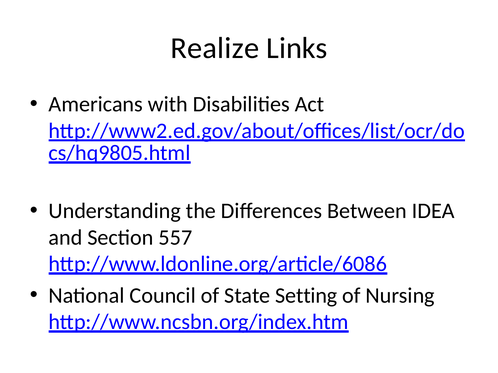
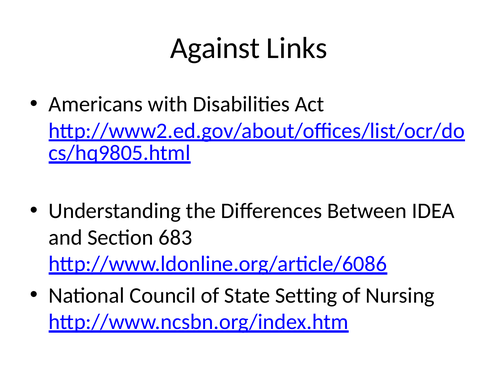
Realize: Realize -> Against
557: 557 -> 683
